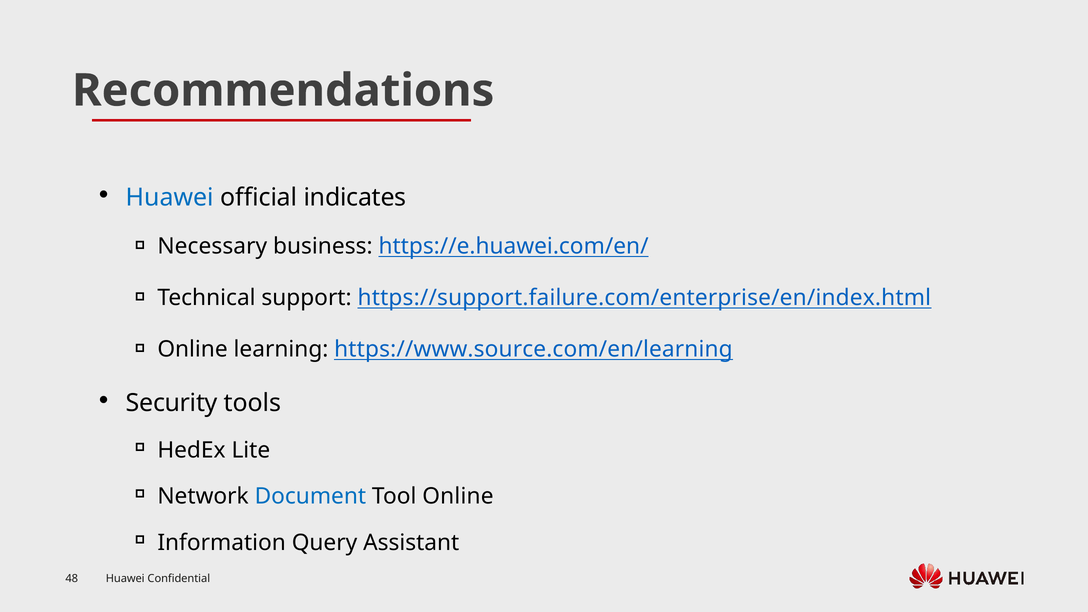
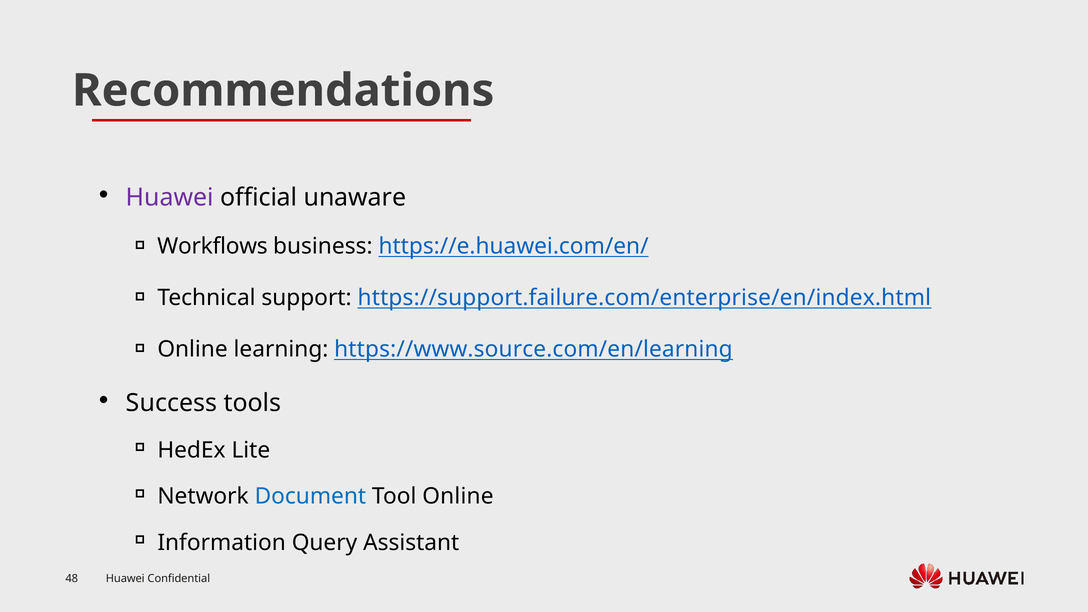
Huawei at (170, 197) colour: blue -> purple
indicates: indicates -> unaware
Necessary: Necessary -> Workflows
Security: Security -> Success
